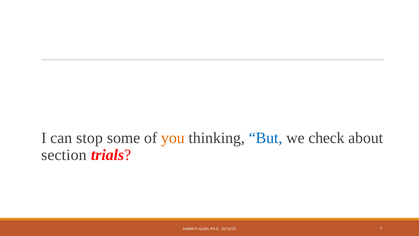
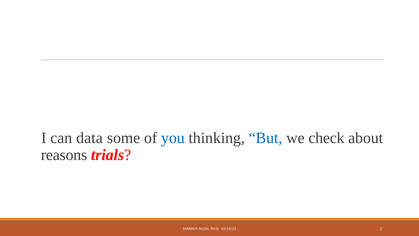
stop: stop -> data
you colour: orange -> blue
section: section -> reasons
